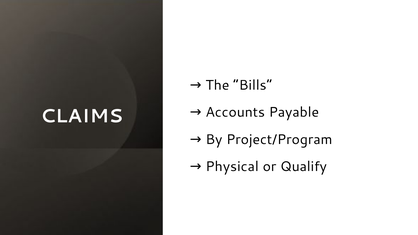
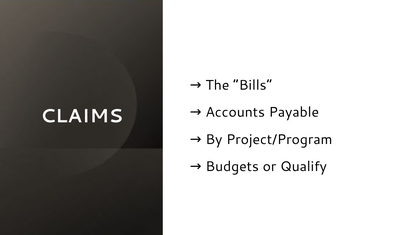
Physical: Physical -> Budgets
